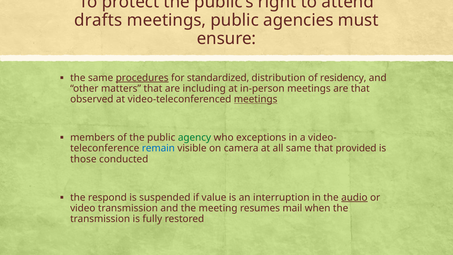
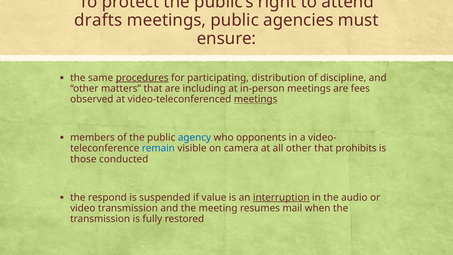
standardized: standardized -> participating
residency: residency -> discipline
are that: that -> fees
agency colour: green -> blue
exceptions: exceptions -> opponents
all same: same -> other
provided: provided -> prohibits
interruption underline: none -> present
audio underline: present -> none
